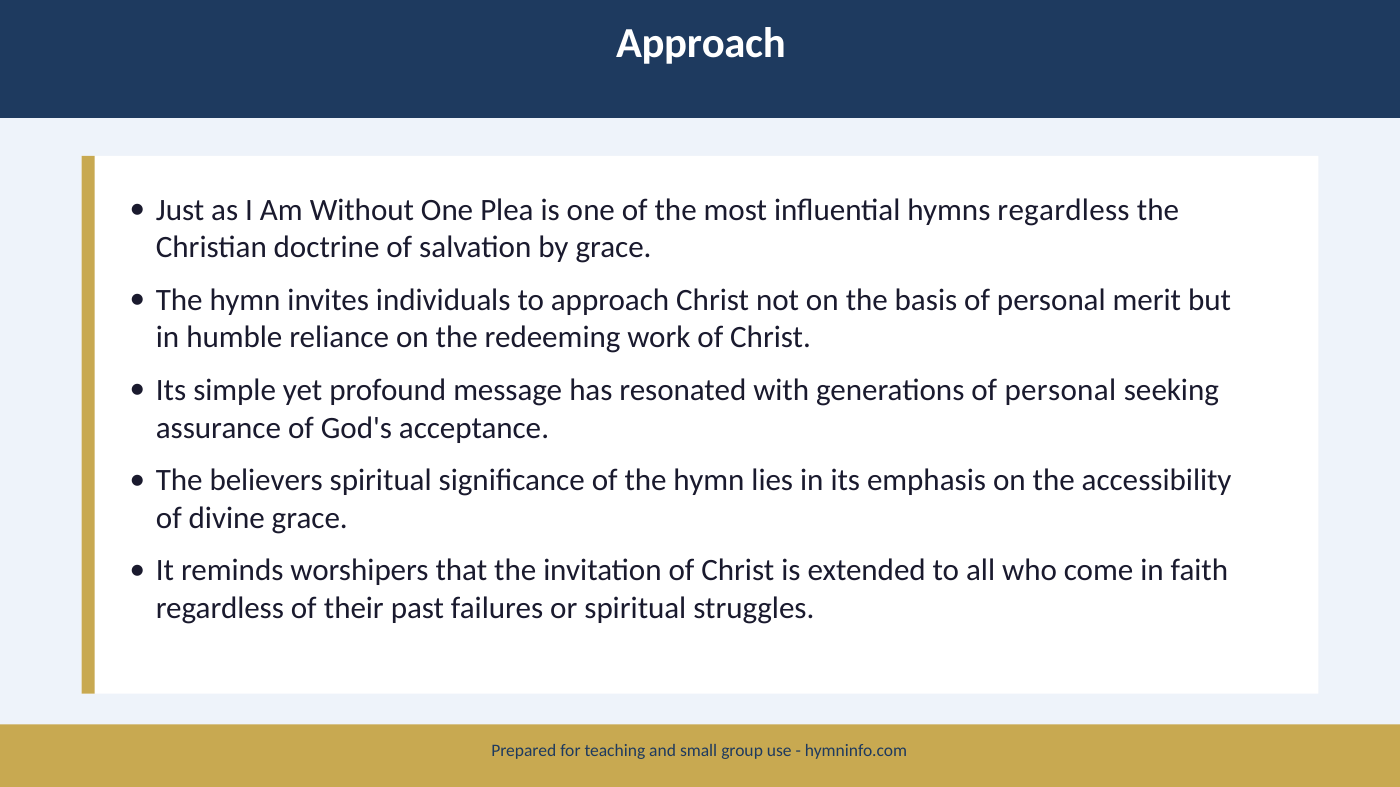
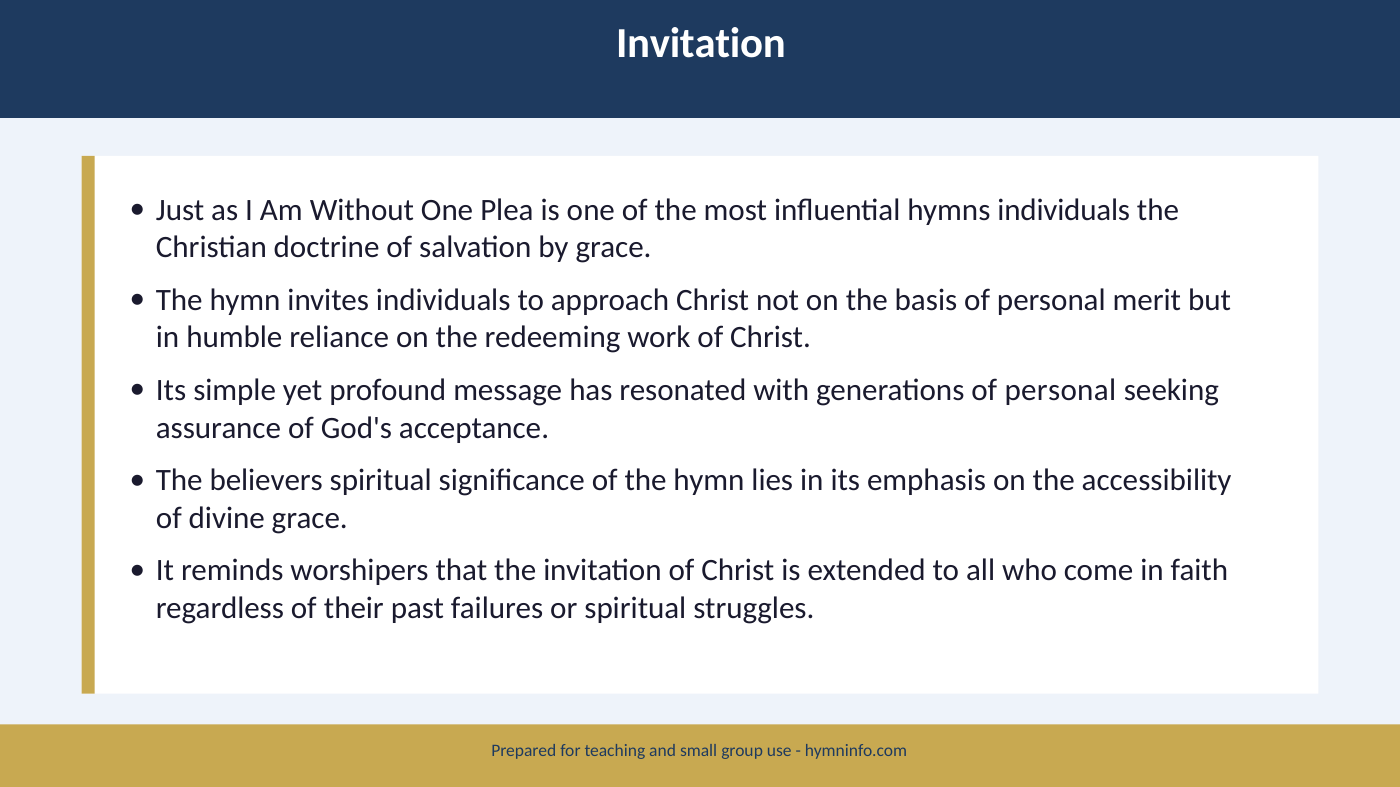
Approach at (701, 43): Approach -> Invitation
hymns regardless: regardless -> individuals
